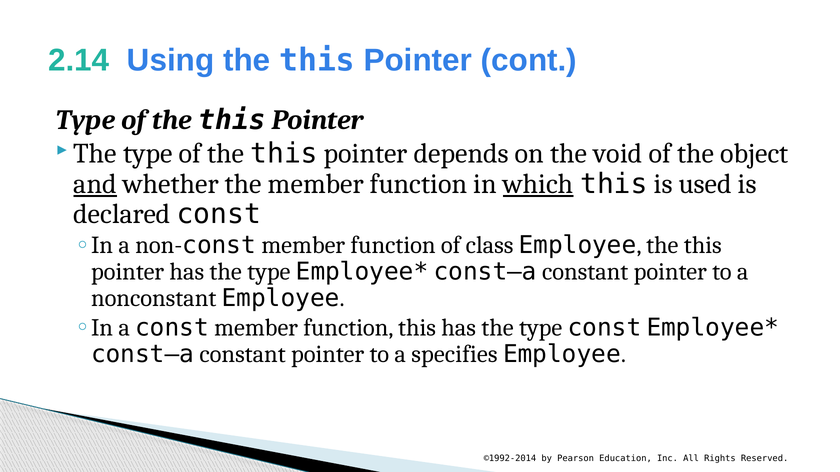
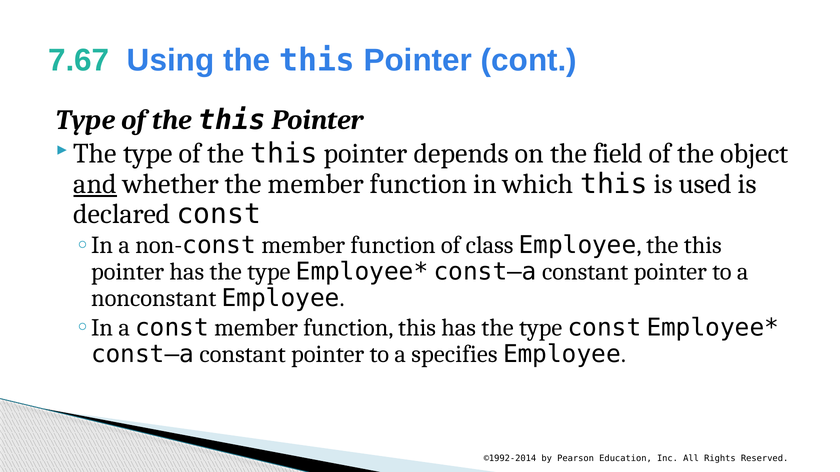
2.14: 2.14 -> 7.67
void: void -> field
which underline: present -> none
